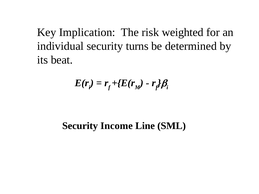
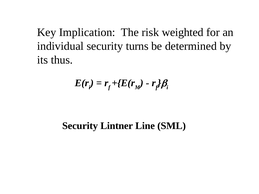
beat: beat -> thus
Income: Income -> Lintner
